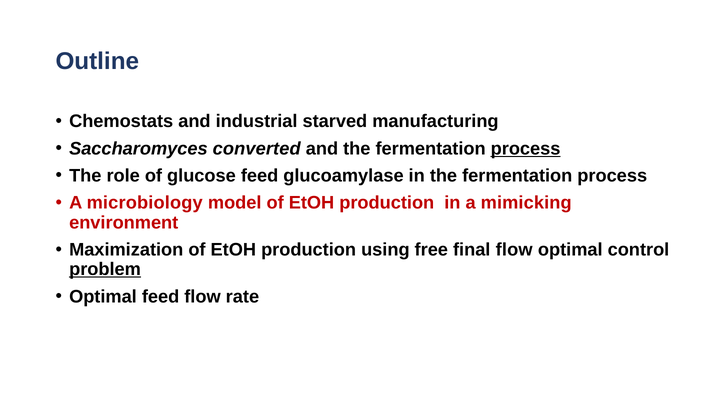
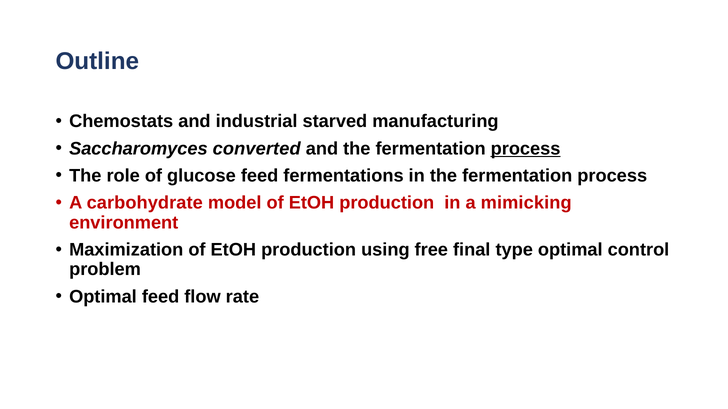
glucoamylase: glucoamylase -> fermentations
microbiology: microbiology -> carbohydrate
final flow: flow -> type
problem underline: present -> none
